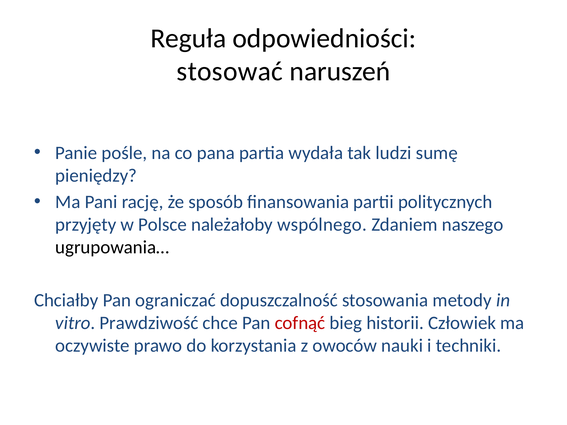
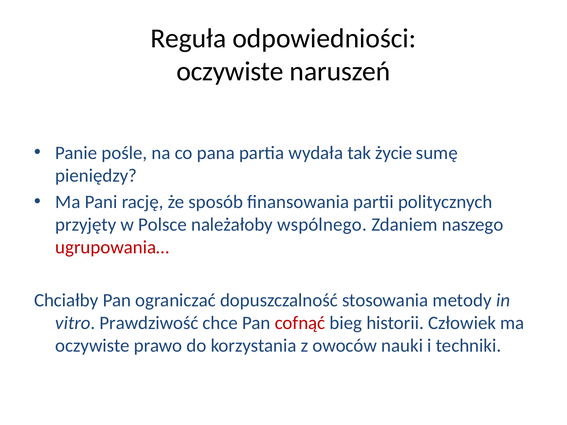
stosować at (230, 71): stosować -> oczywiste
ludzi: ludzi -> życie
ugrupowania… colour: black -> red
